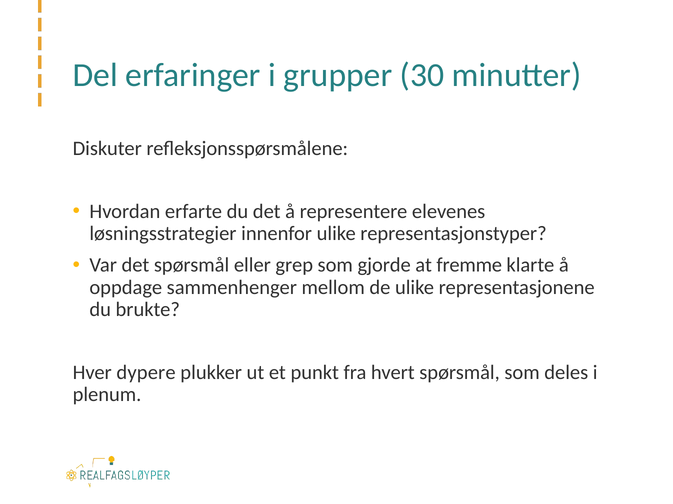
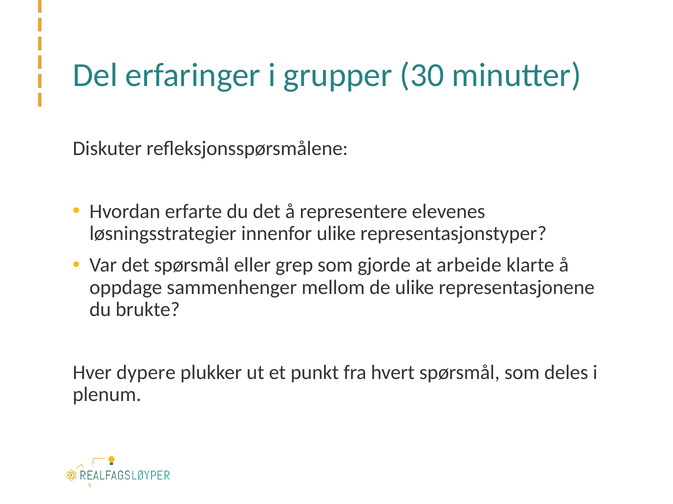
fremme: fremme -> arbeide
